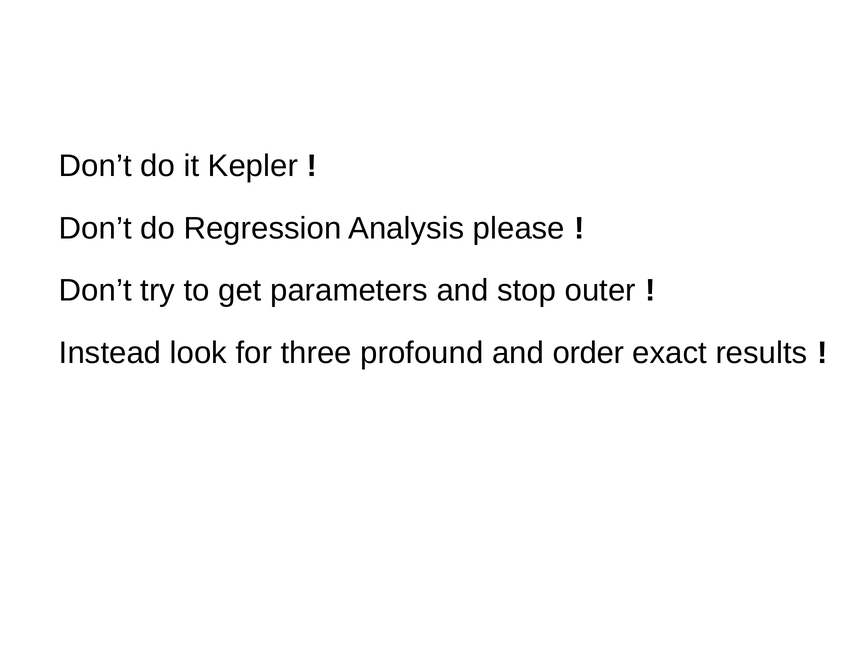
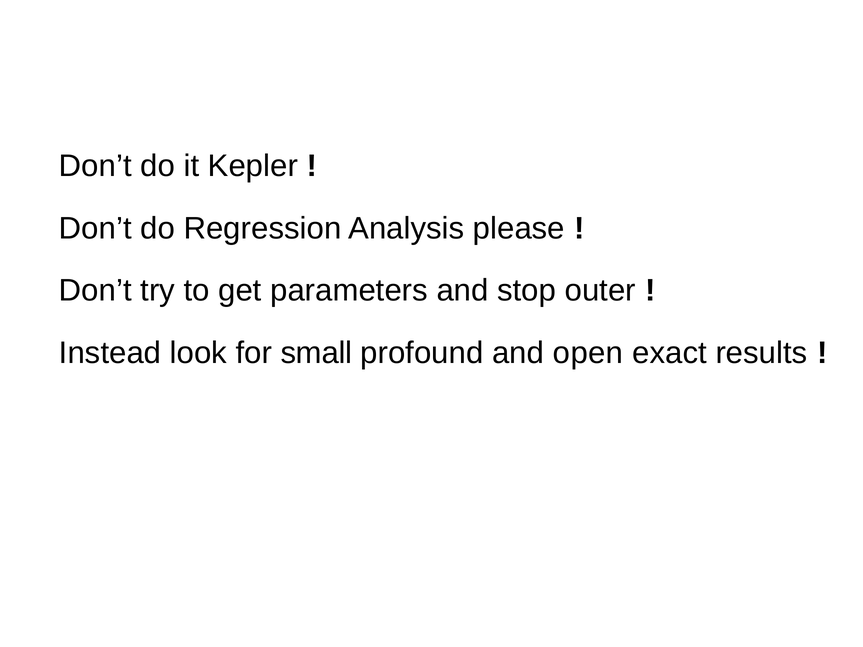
three: three -> small
order: order -> open
